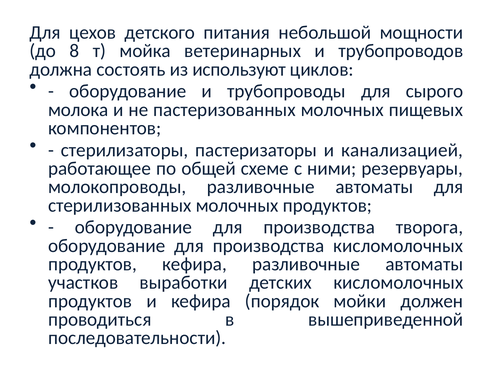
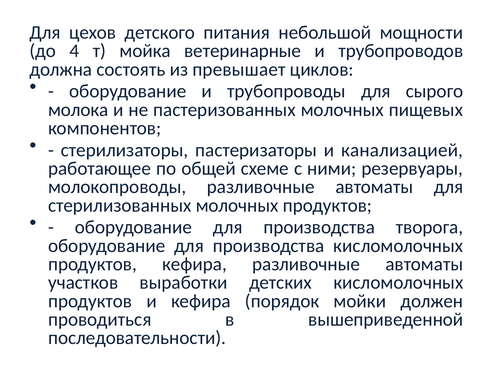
8: 8 -> 4
ветеринарных: ветеринарных -> ветеринарные
используют: используют -> превышает
